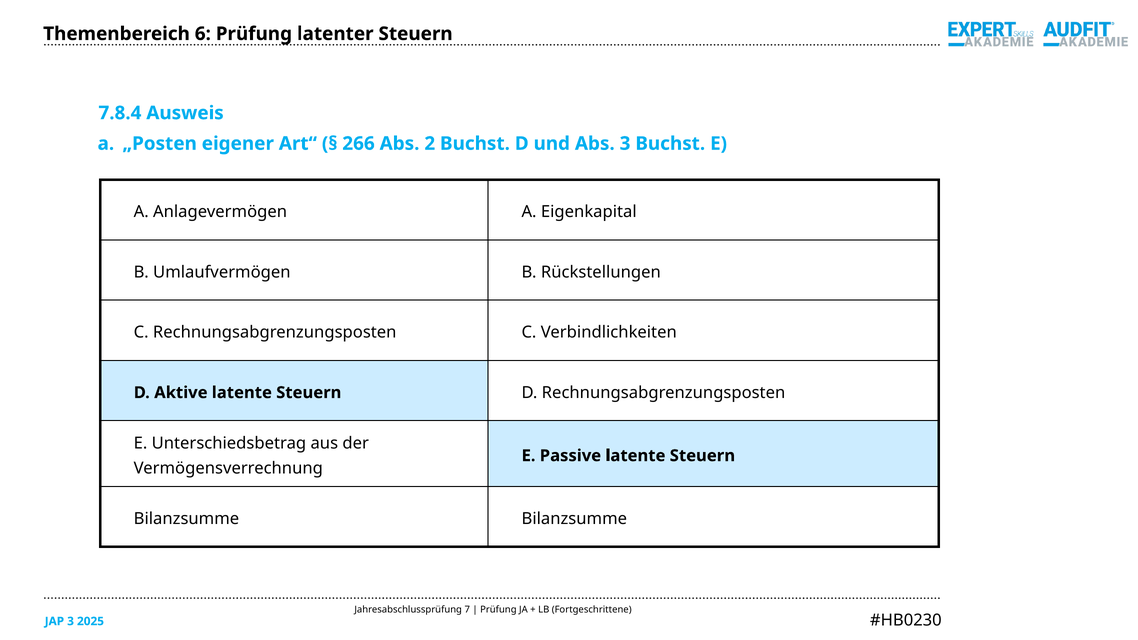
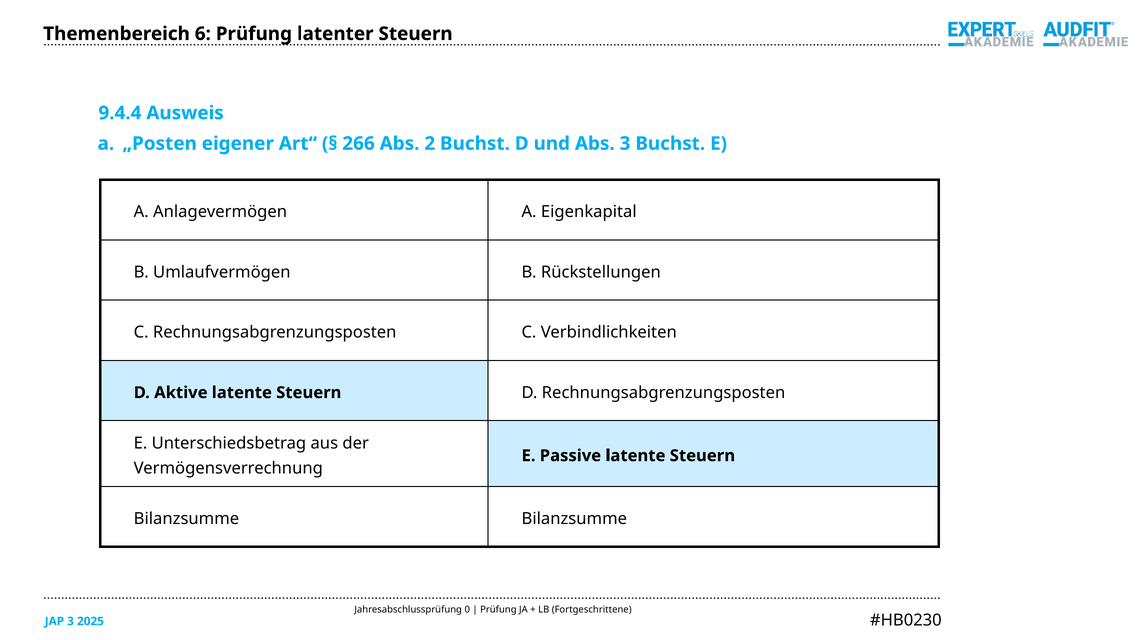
7.8.4: 7.8.4 -> 9.4.4
7: 7 -> 0
